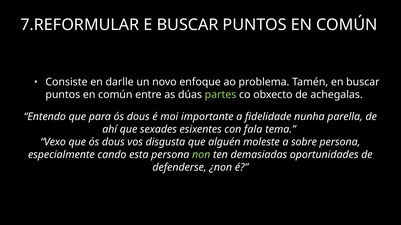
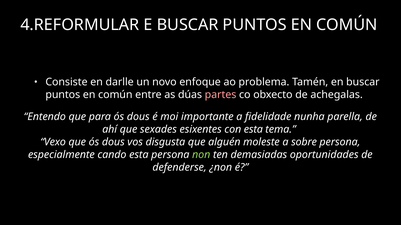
7.REFORMULAR: 7.REFORMULAR -> 4.REFORMULAR
partes colour: light green -> pink
con fala: fala -> esta
